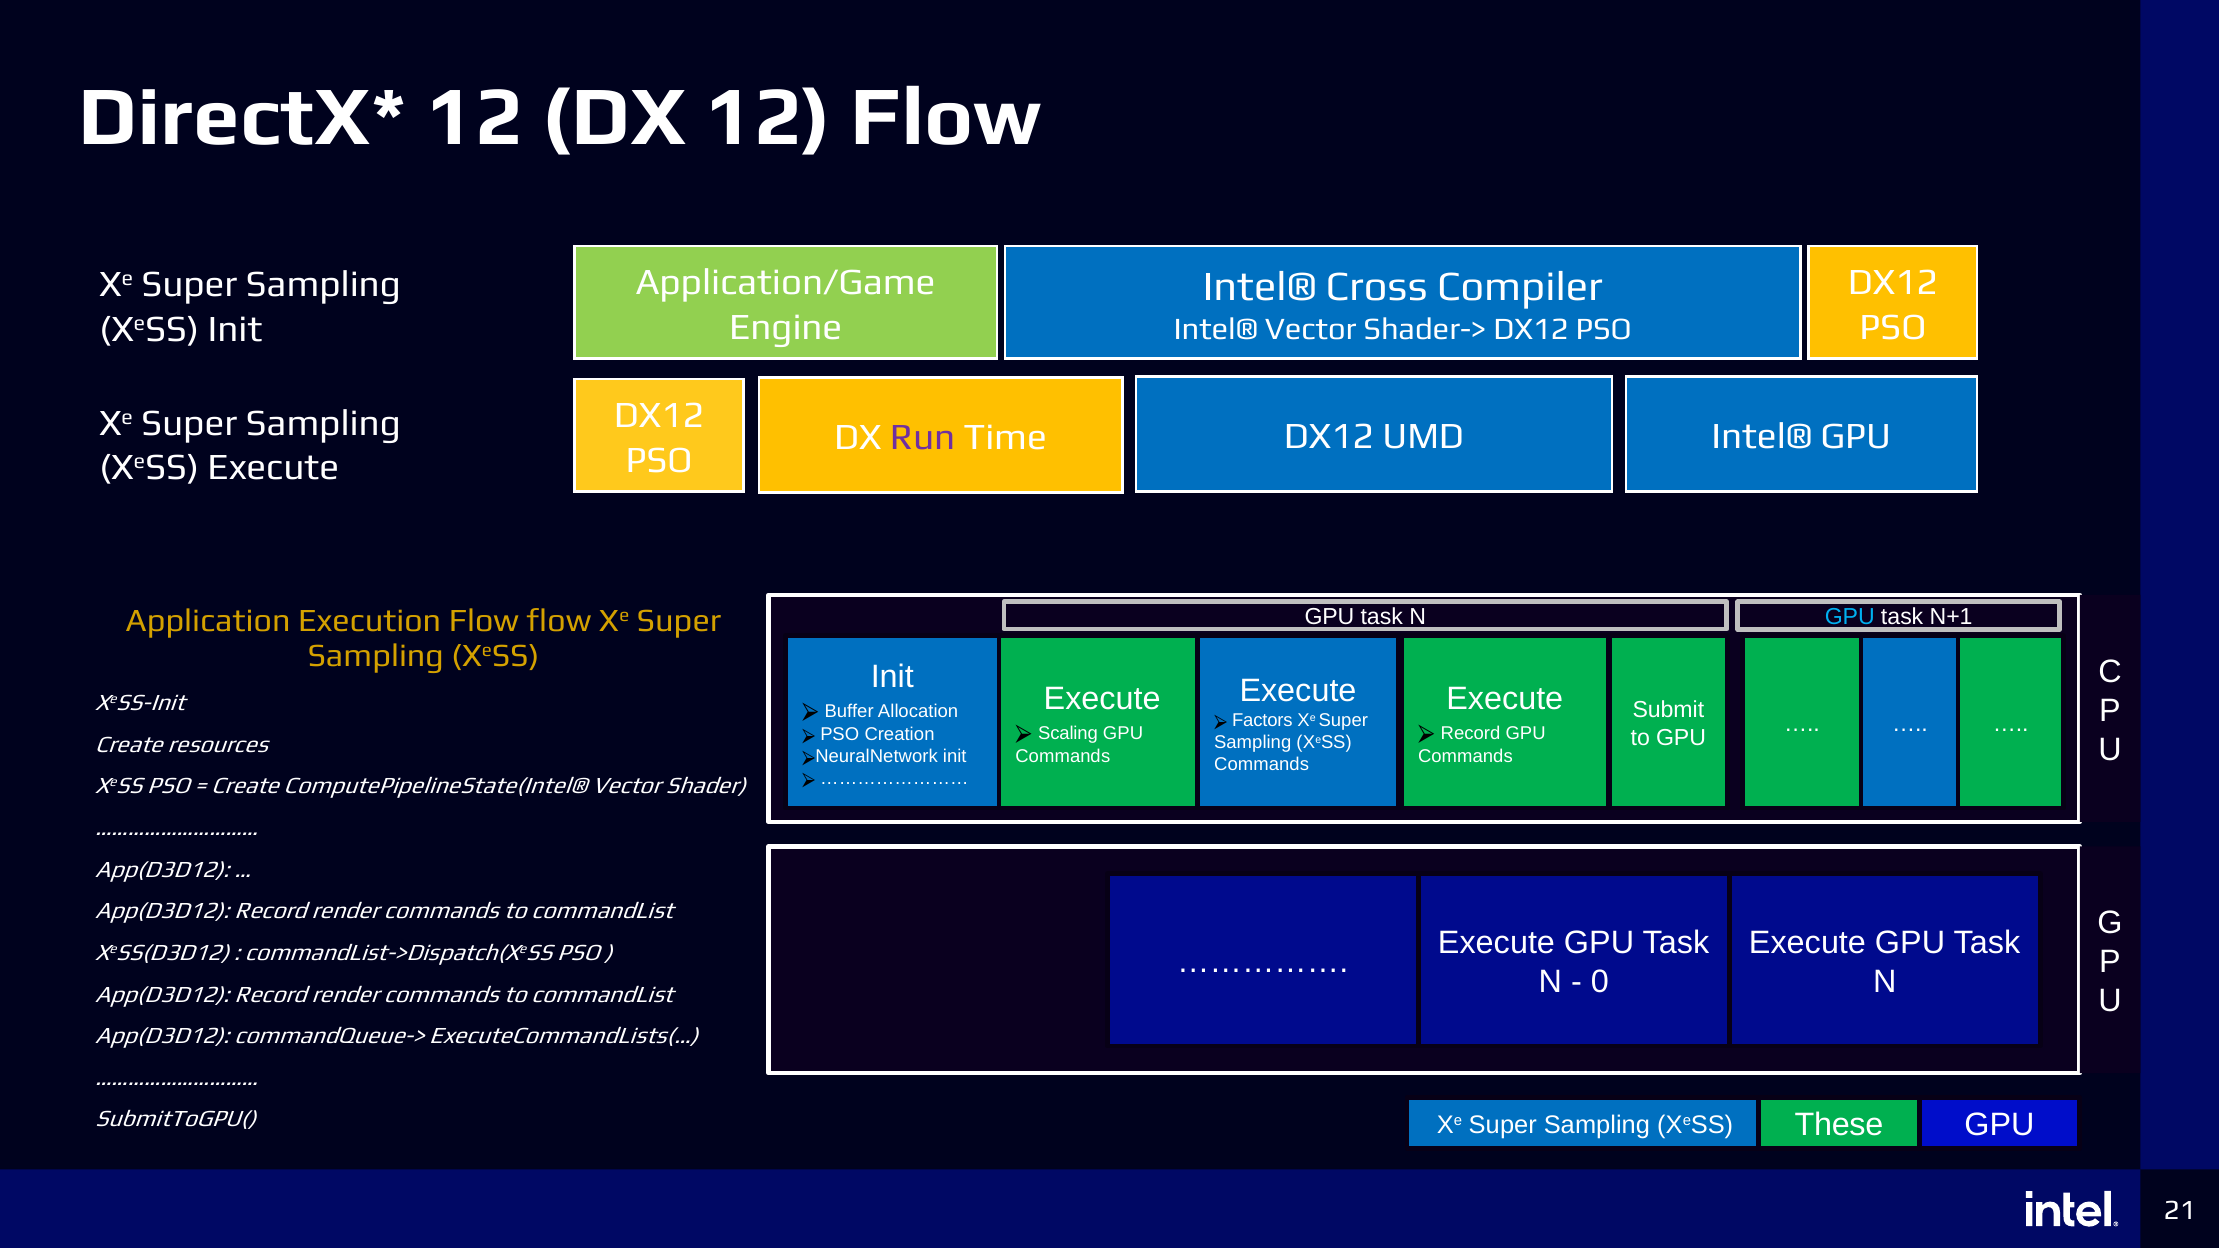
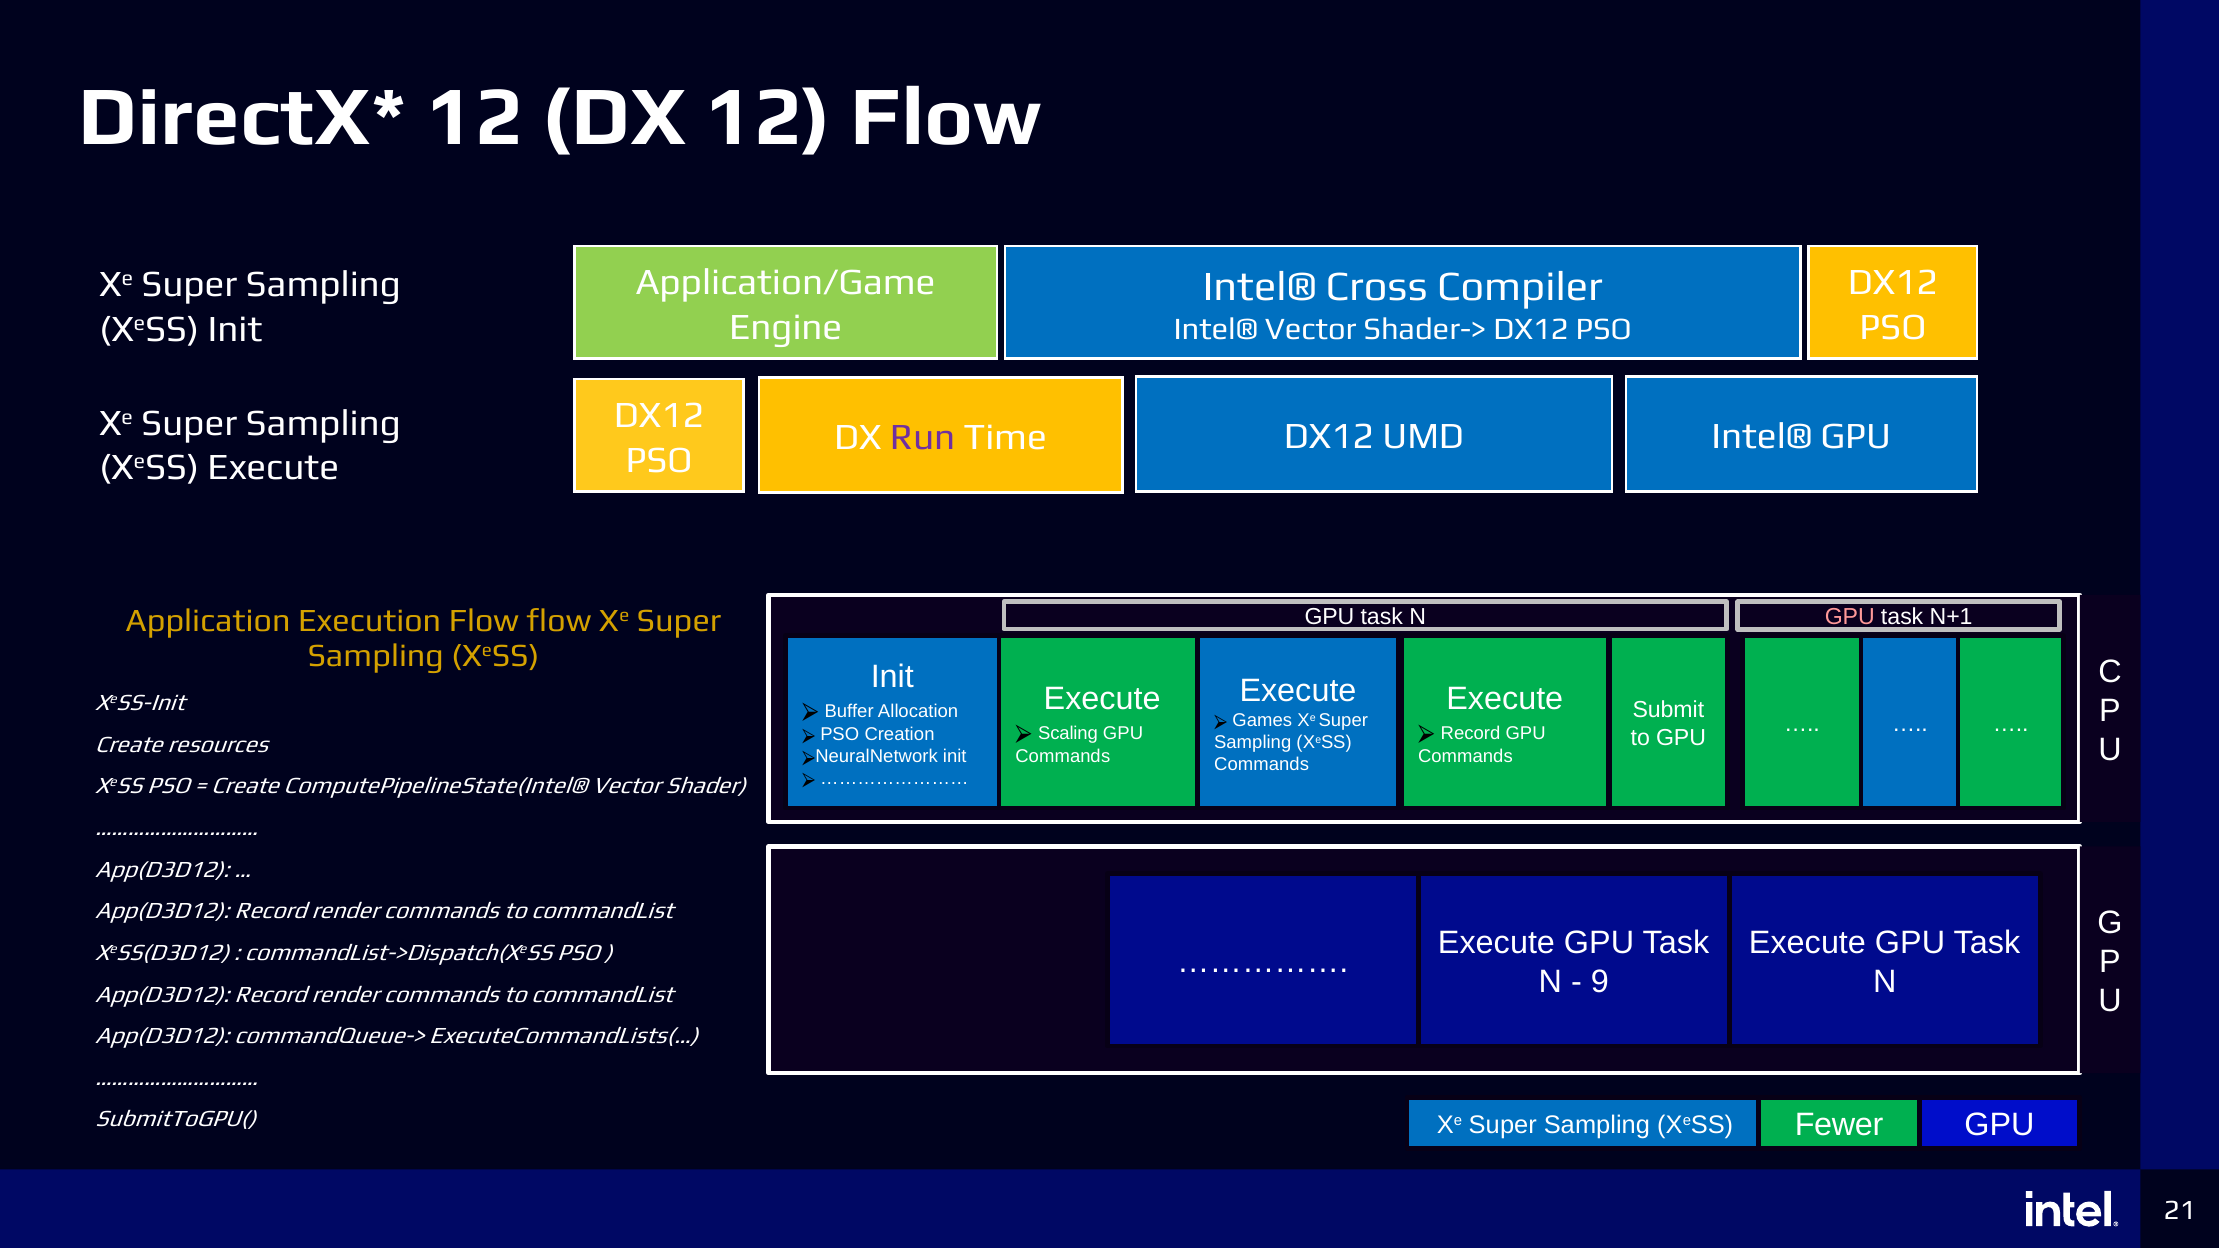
GPU at (1850, 617) colour: light blue -> pink
Factors: Factors -> Games
0: 0 -> 9
These: These -> Fewer
